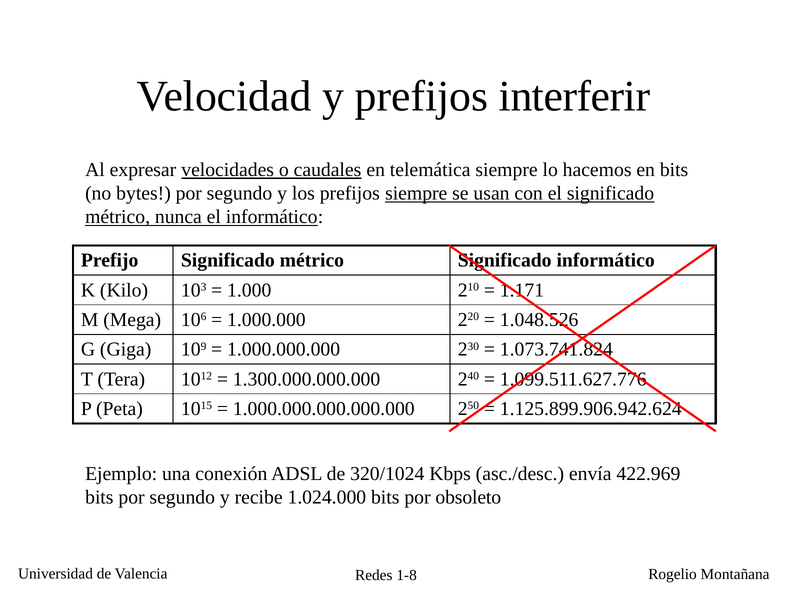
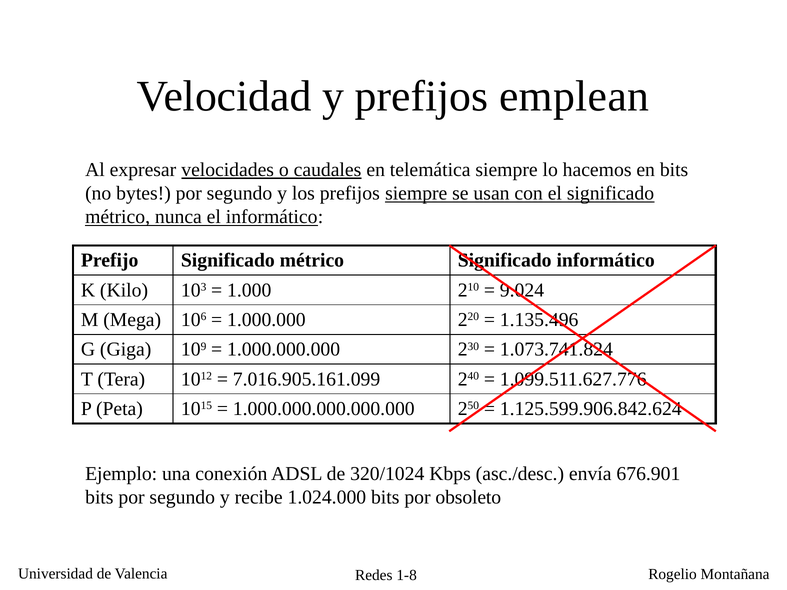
interferir: interferir -> emplean
1.171: 1.171 -> 9.024
1.048.526: 1.048.526 -> 1.135.496
1.300.000.000.000: 1.300.000.000.000 -> 7.016.905.161.099
1.125.899.906.942.624: 1.125.899.906.942.624 -> 1.125.599.906.842.624
422.969: 422.969 -> 676.901
